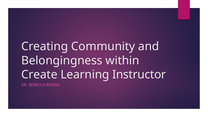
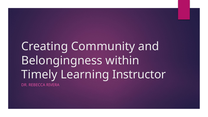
Create: Create -> Timely
